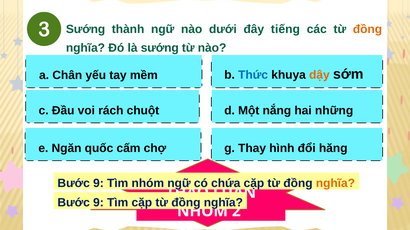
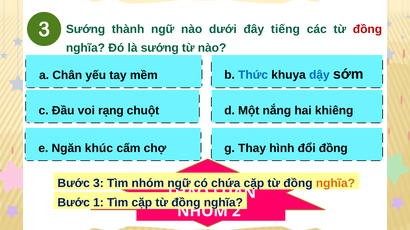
đồng at (367, 29) colour: orange -> red
dậy colour: orange -> blue
rách: rách -> rạng
những: những -> khiêng
quốc: quốc -> khúc
đổi hăng: hăng -> đồng
9 at (98, 184): 9 -> 3
9 at (98, 203): 9 -> 1
